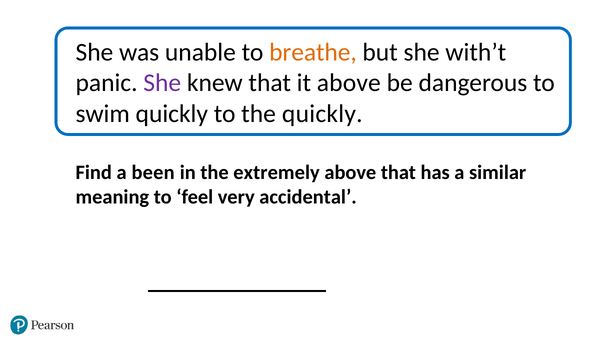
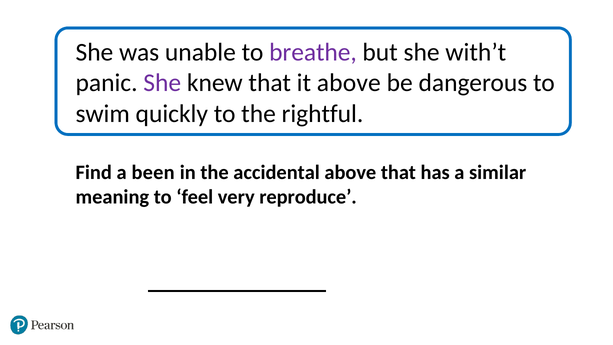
breathe colour: orange -> purple
the quickly: quickly -> rightful
extremely: extremely -> accidental
accidental: accidental -> reproduce
